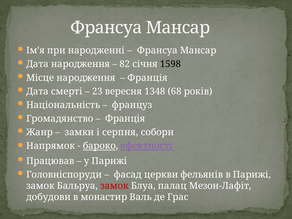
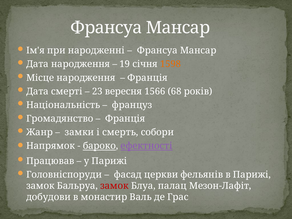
82: 82 -> 19
1598 colour: black -> orange
1348: 1348 -> 1566
серпня: серпня -> смерть
